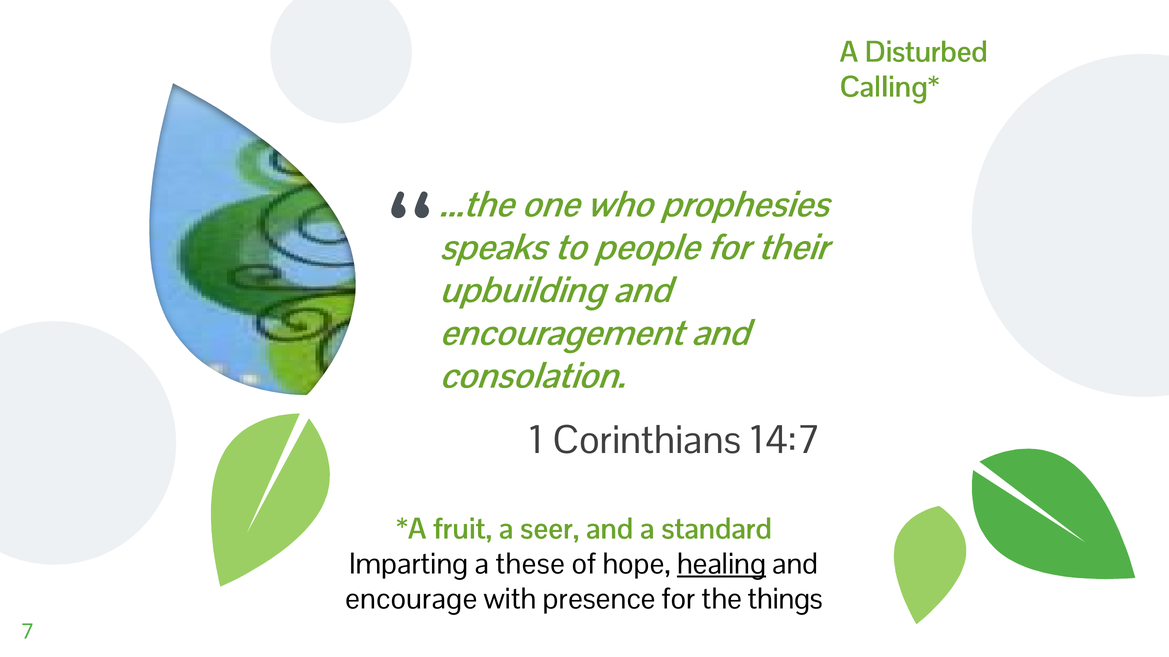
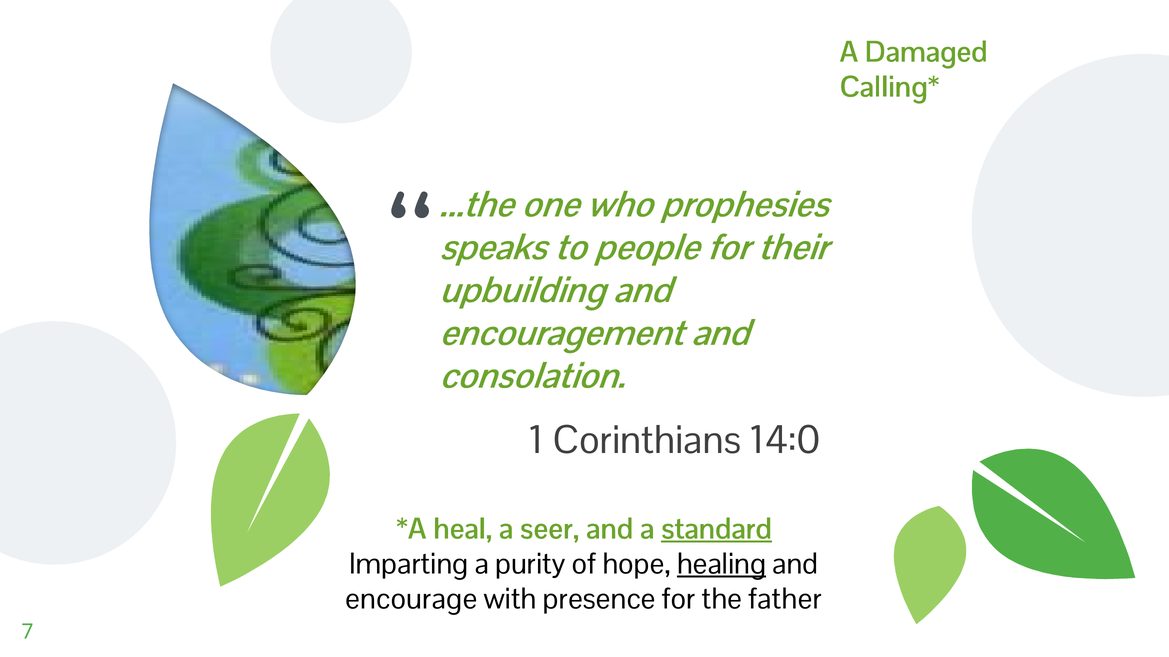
Disturbed: Disturbed -> Damaged
14:7: 14:7 -> 14:0
fruit: fruit -> heal
standard underline: none -> present
these: these -> purity
things: things -> father
